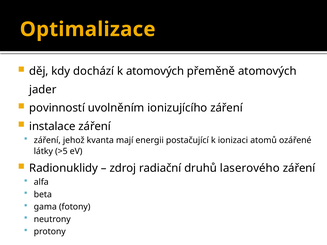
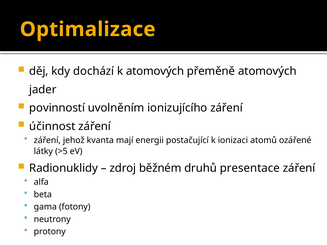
instalace: instalace -> účinnost
radiační: radiační -> běžném
laserového: laserového -> presentace
